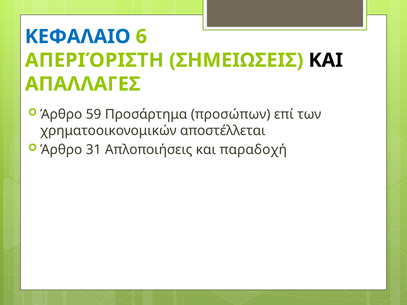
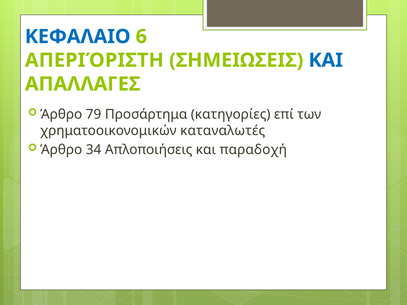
ΚΑΙ at (326, 60) colour: black -> blue
59: 59 -> 79
προσώπων: προσώπων -> κατηγορίες
αποστέλλεται: αποστέλλεται -> καταναλωτές
31: 31 -> 34
